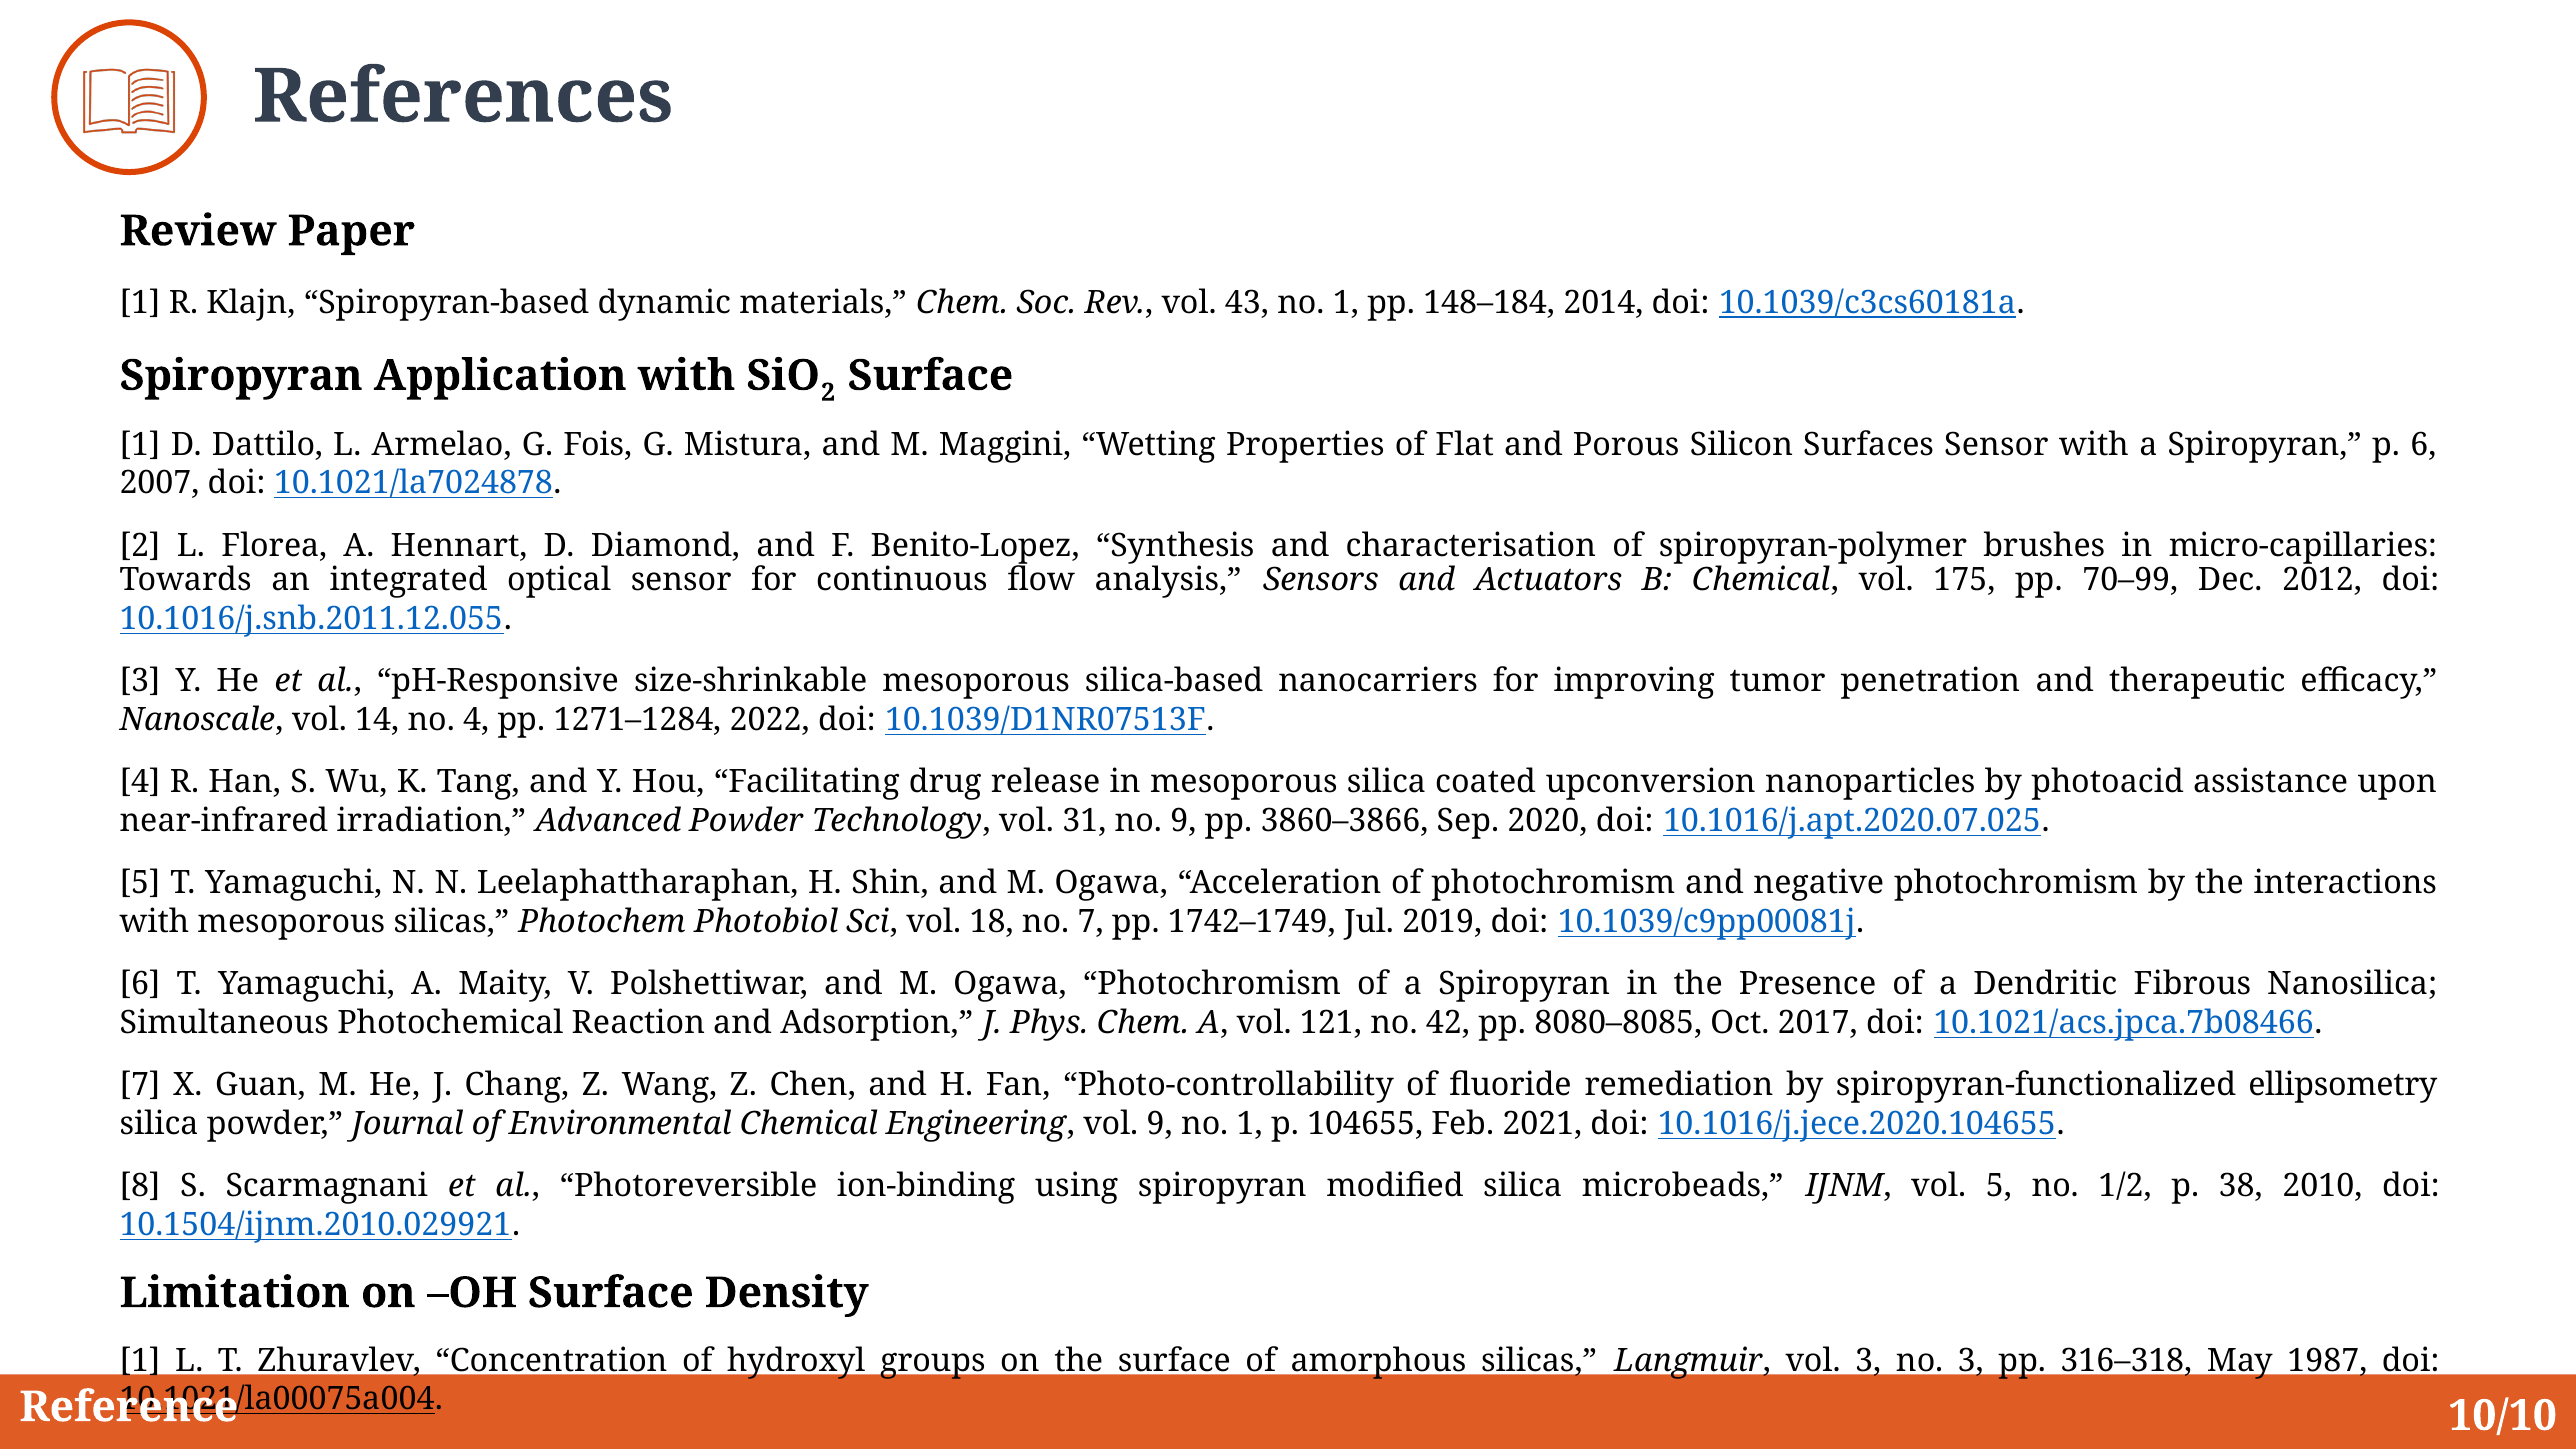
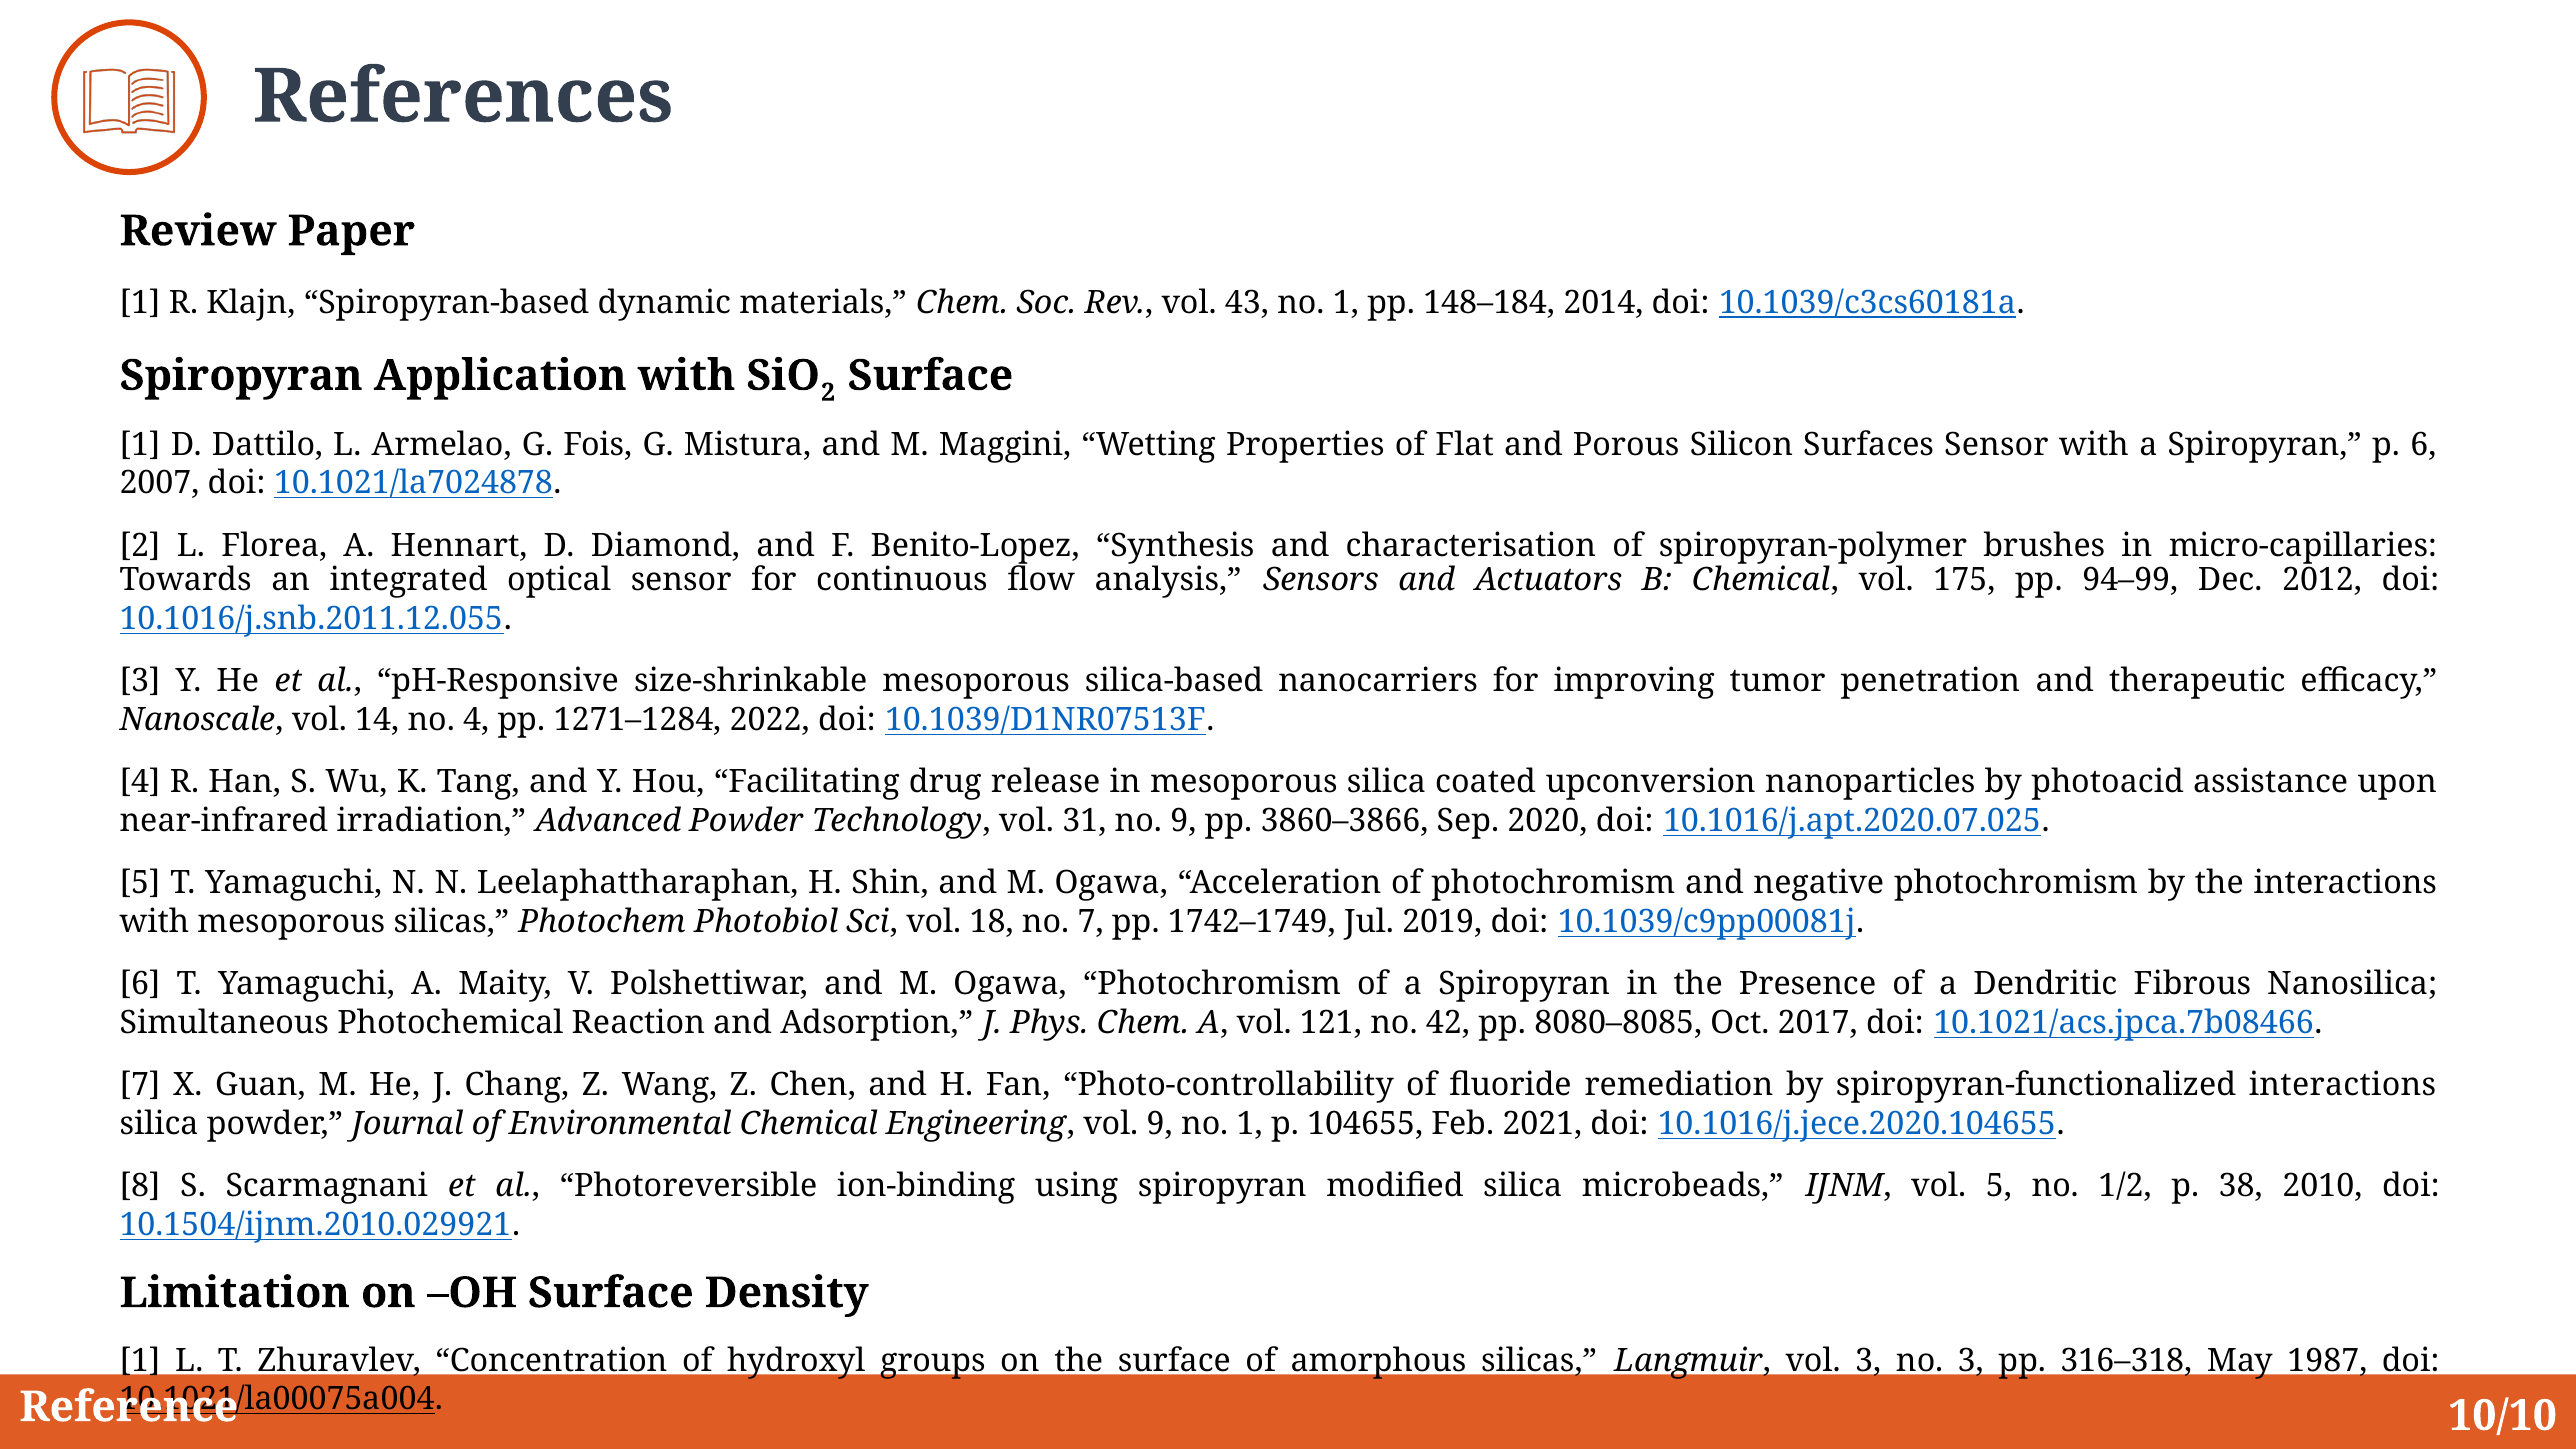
70–99: 70–99 -> 94–99
spiropyran-functionalized ellipsometry: ellipsometry -> interactions
